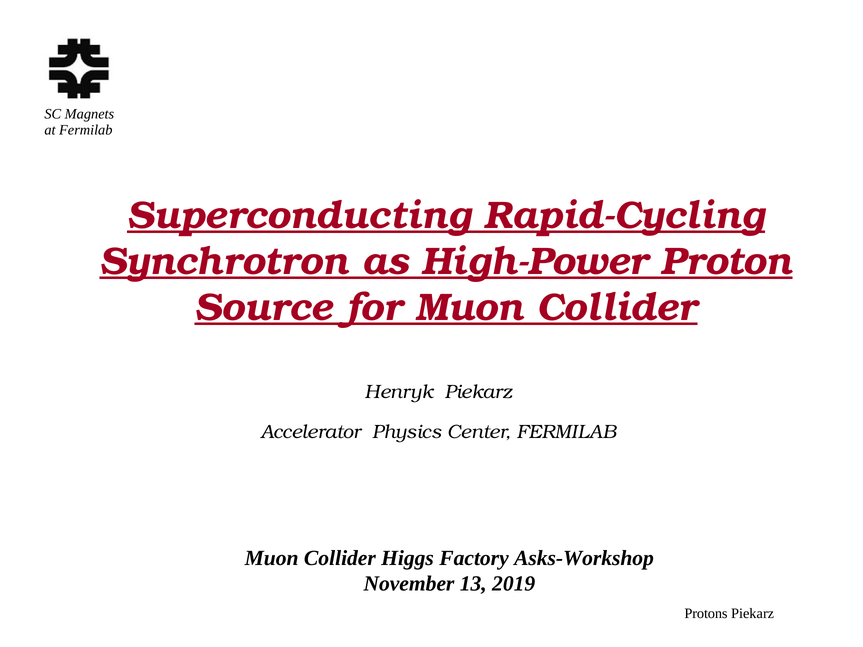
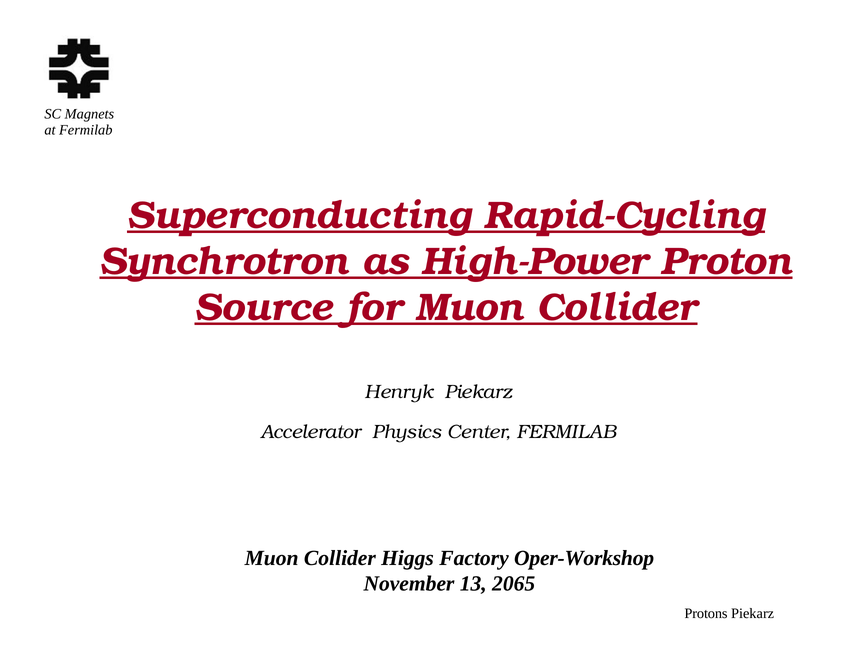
Asks-Workshop: Asks-Workshop -> Oper-Workshop
2019: 2019 -> 2065
